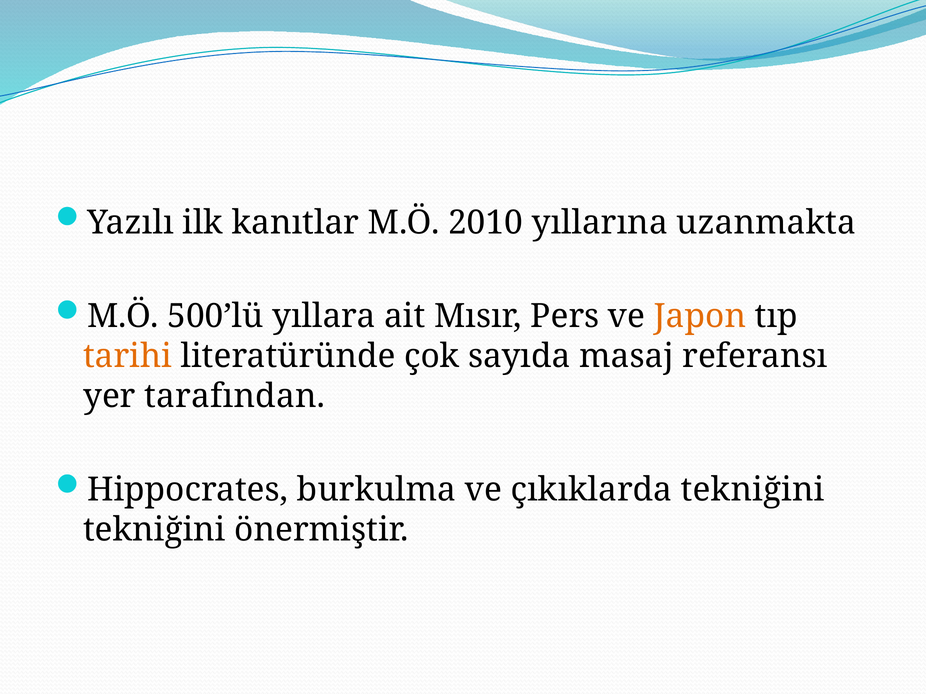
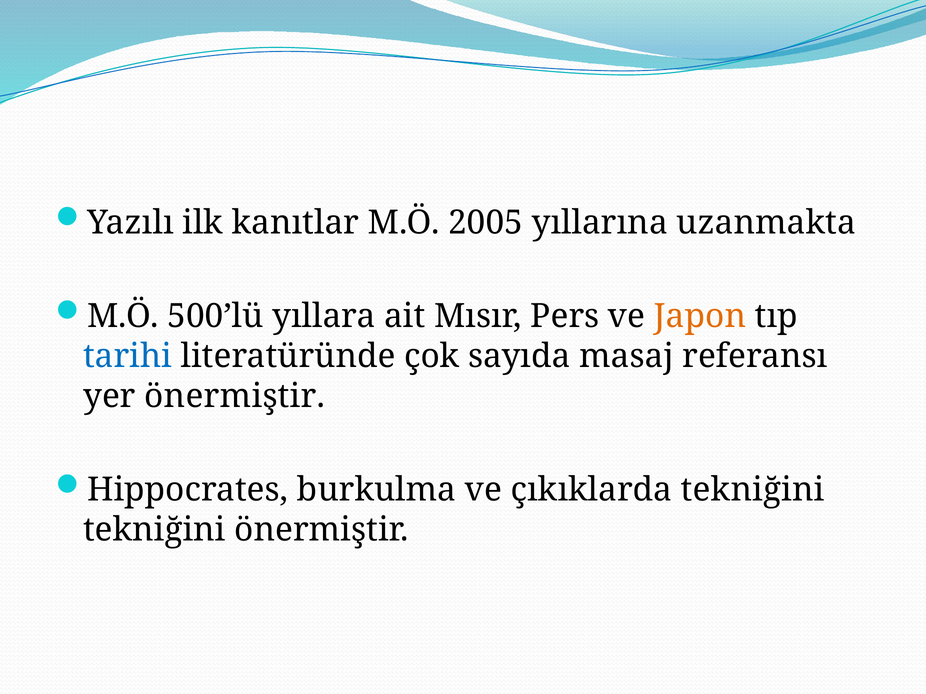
2010: 2010 -> 2005
tarihi colour: orange -> blue
yer tarafından: tarafından -> önermiştir
